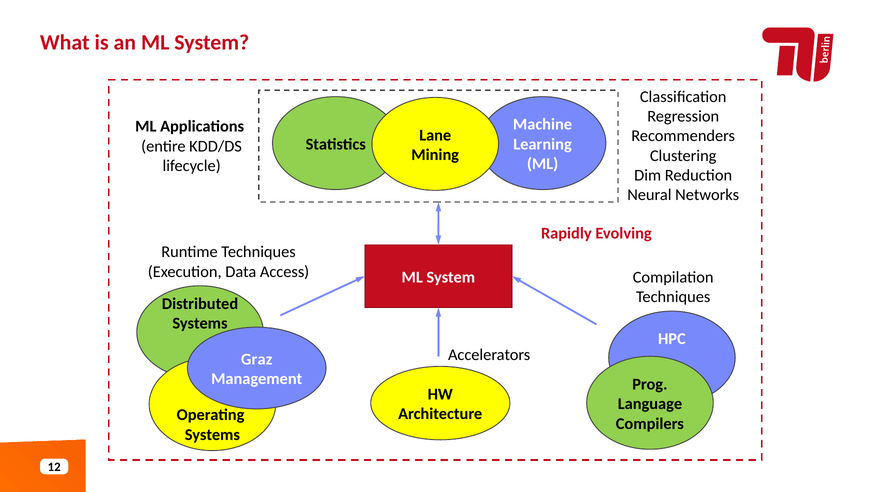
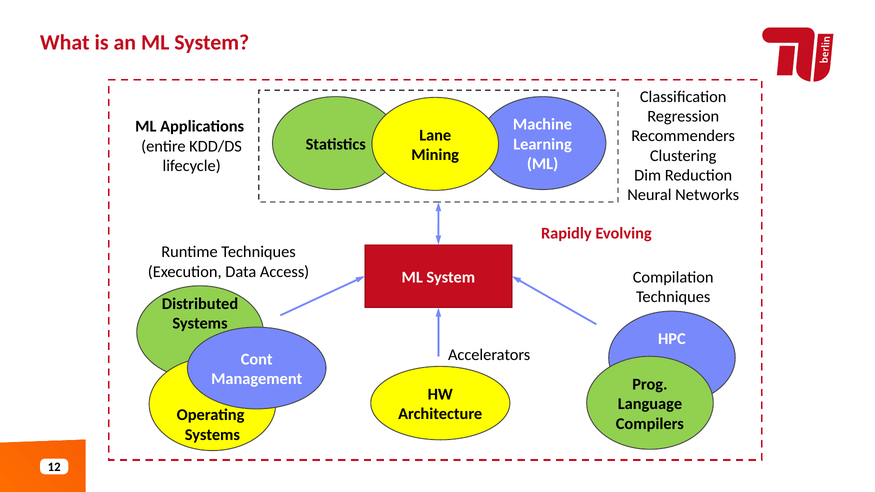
Graz: Graz -> Cont
